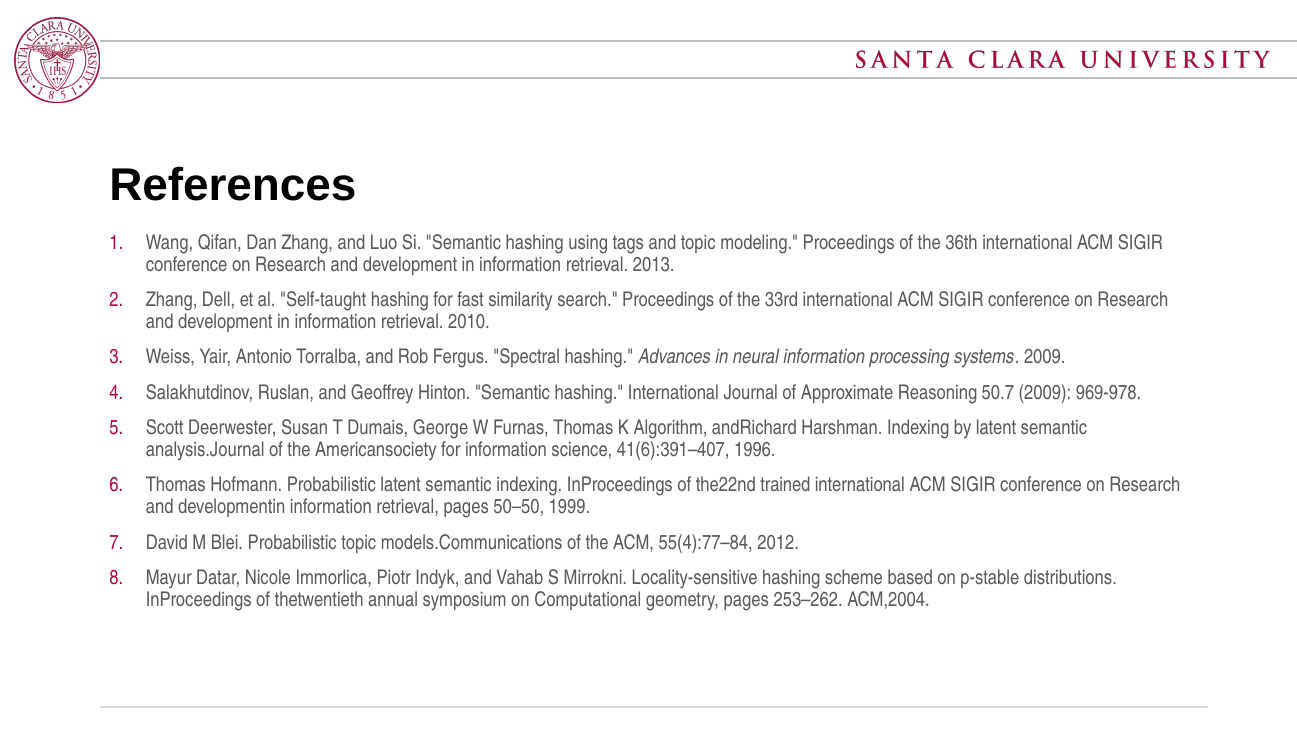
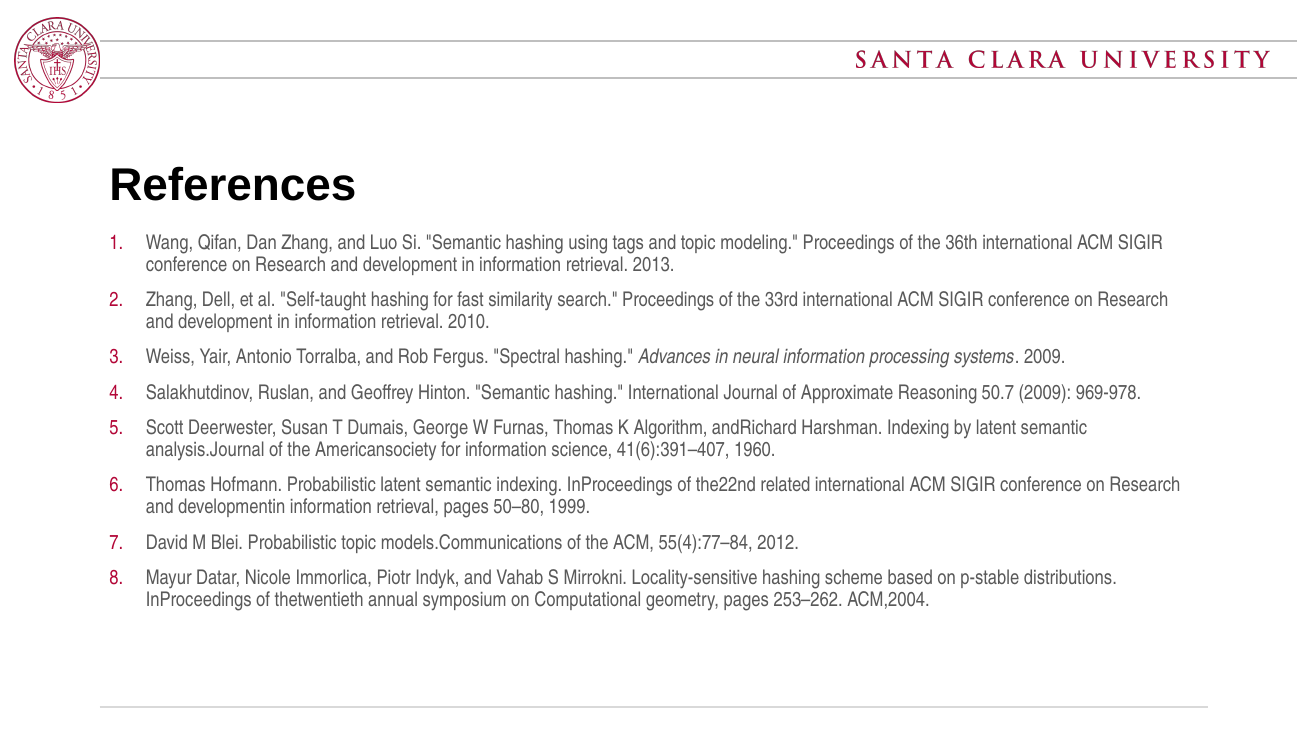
1996: 1996 -> 1960
trained: trained -> related
50–50: 50–50 -> 50–80
